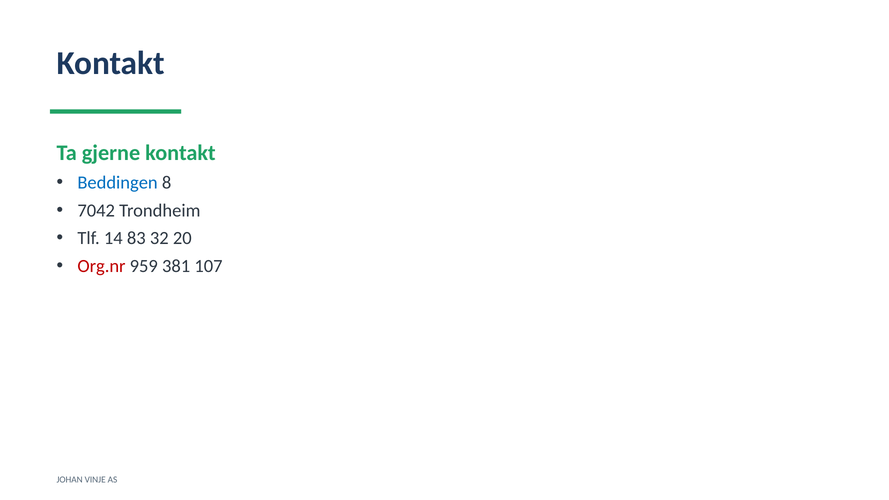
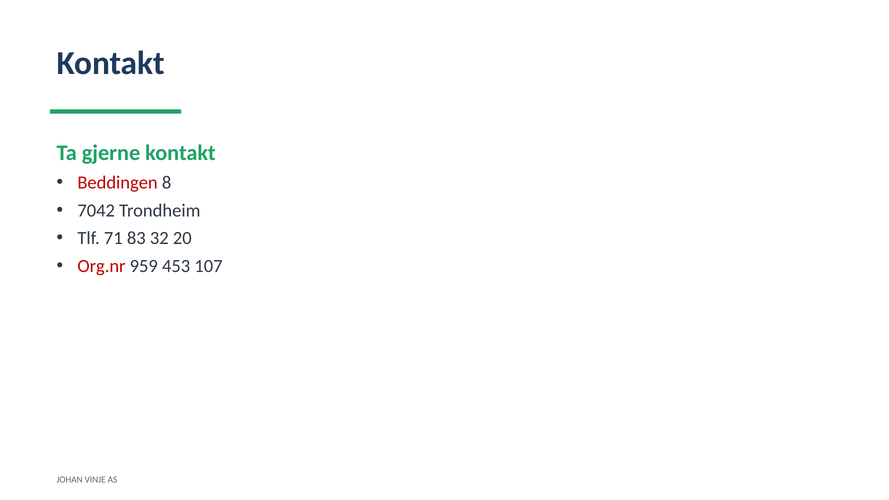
Beddingen colour: blue -> red
14: 14 -> 71
381: 381 -> 453
